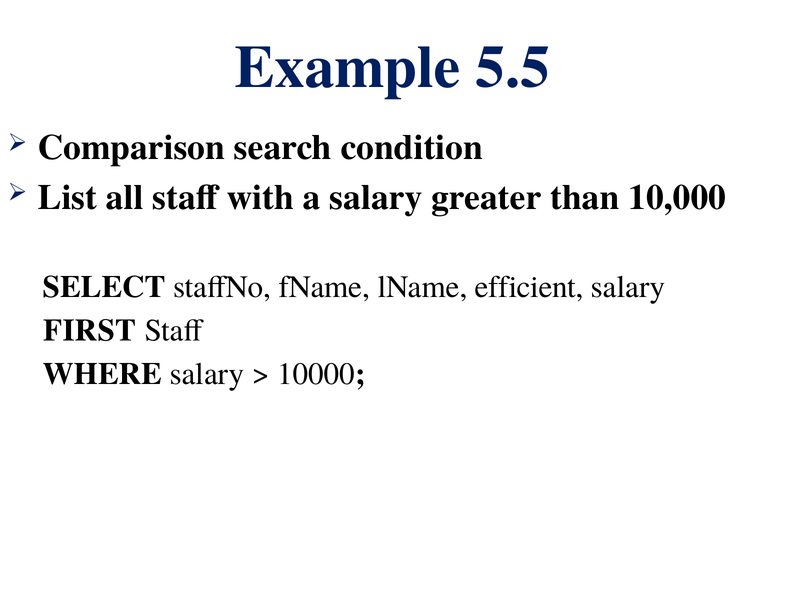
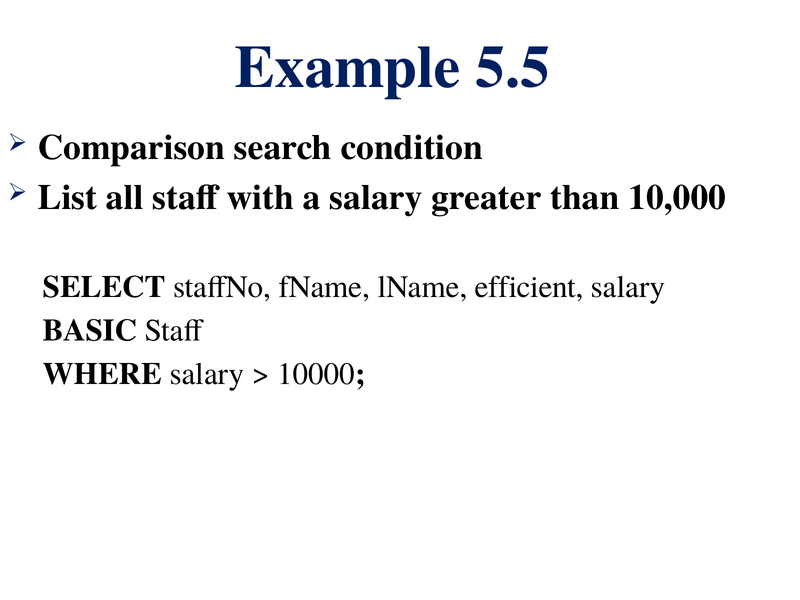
FIRST: FIRST -> BASIC
